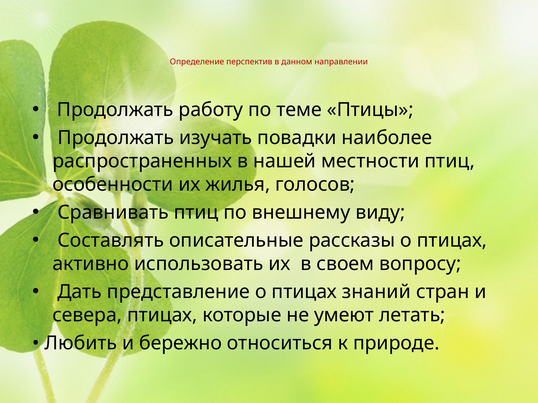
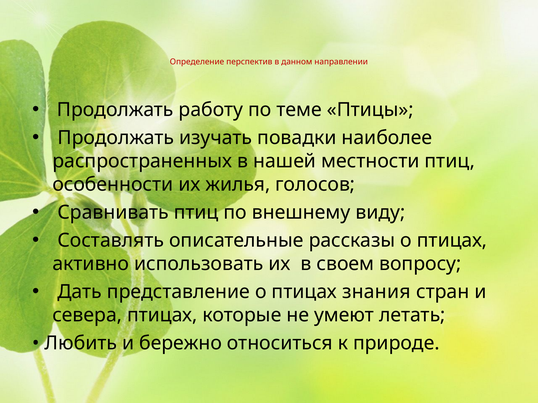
знаний: знаний -> знания
